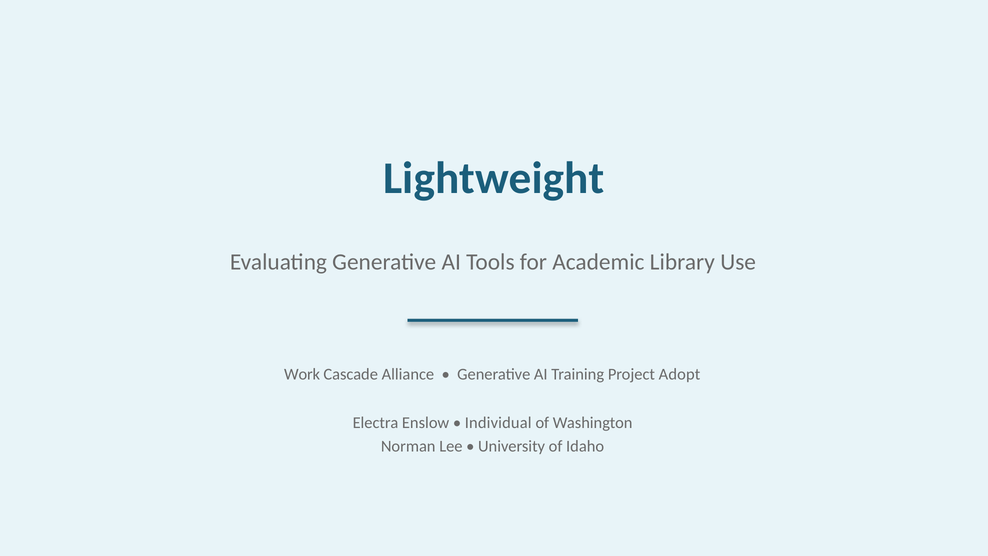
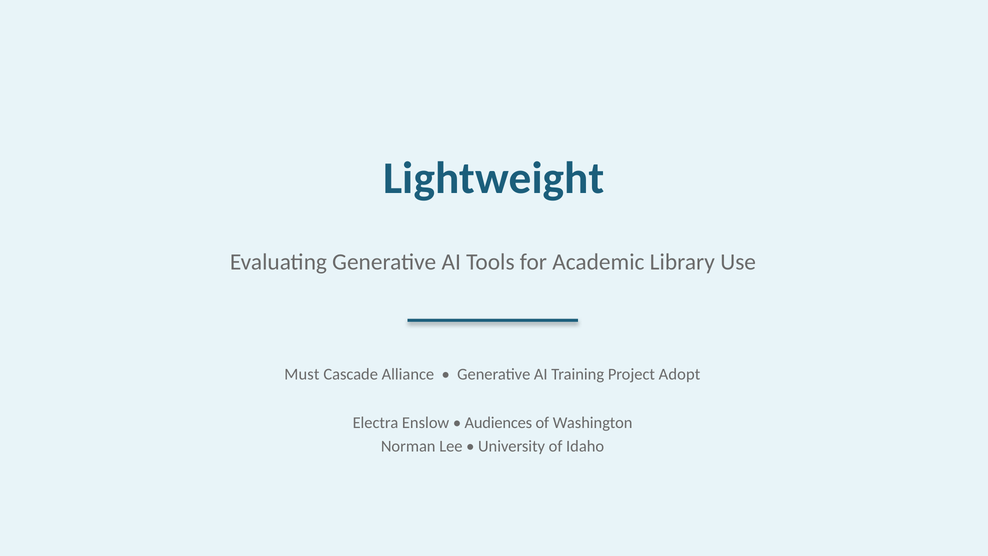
Work: Work -> Must
Individual: Individual -> Audiences
